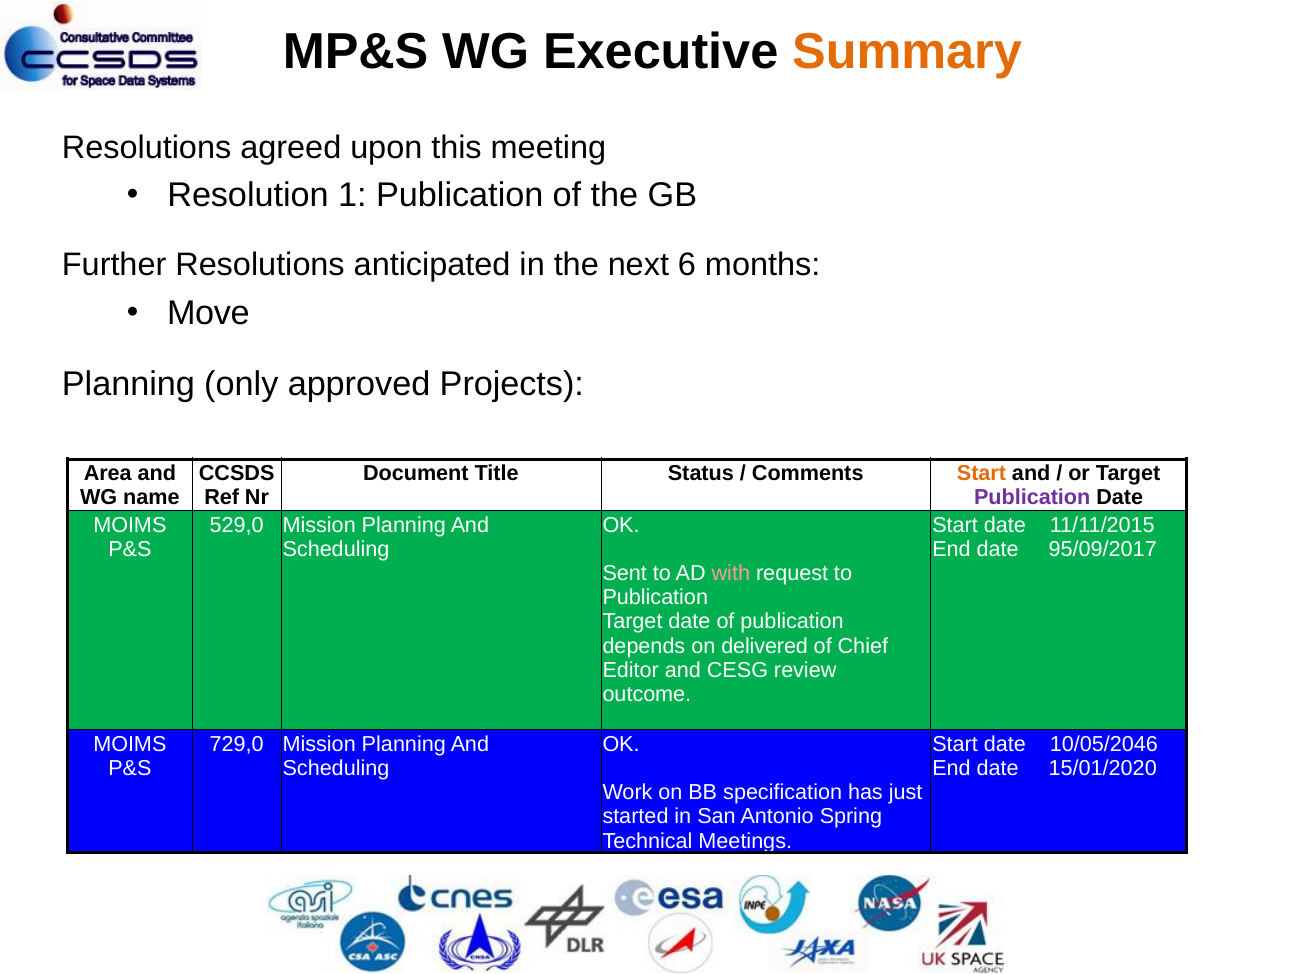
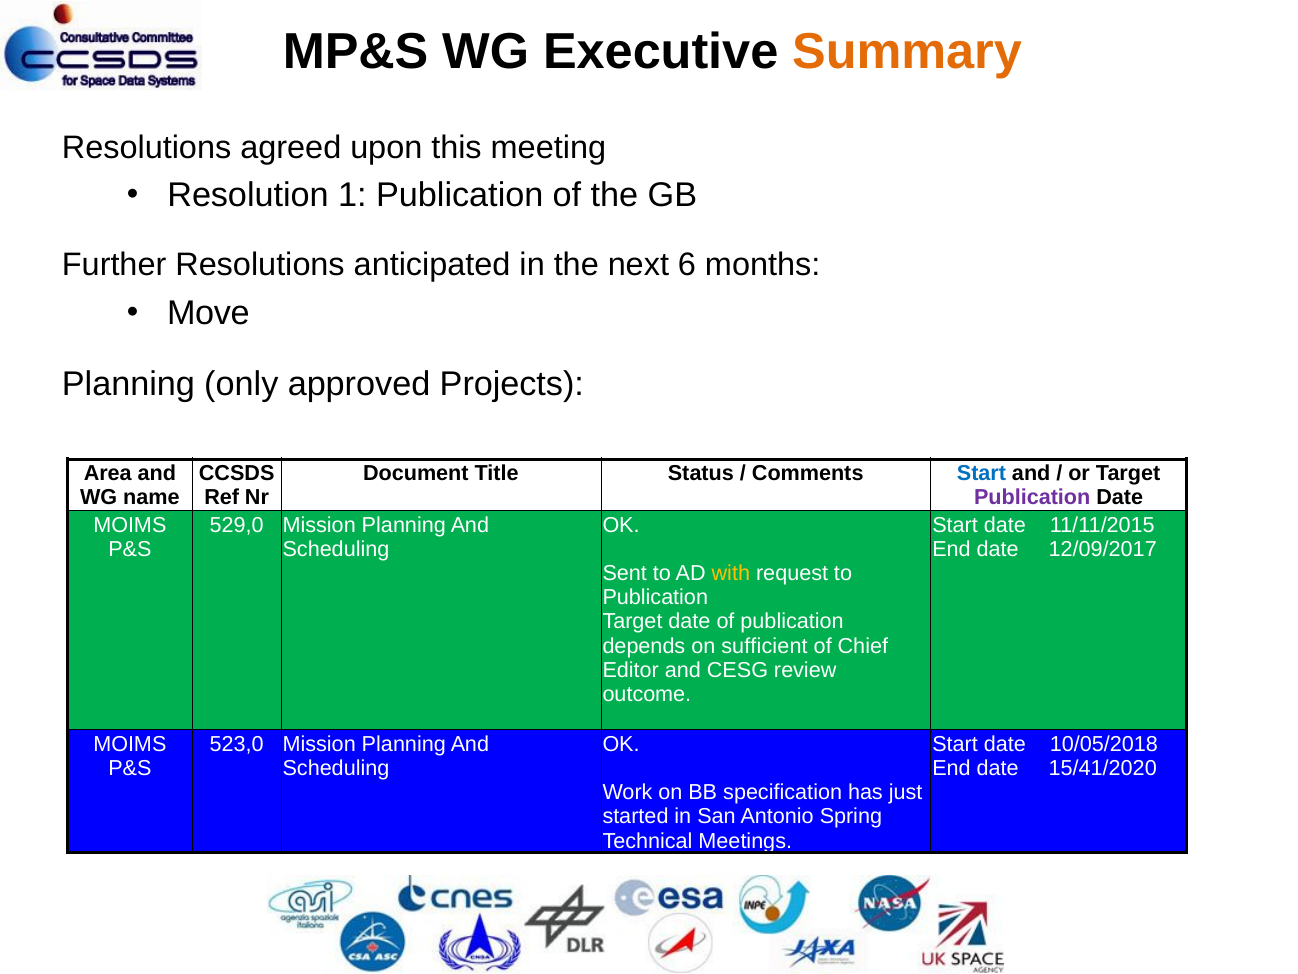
Start at (981, 473) colour: orange -> blue
95/09/2017: 95/09/2017 -> 12/09/2017
with colour: pink -> yellow
delivered: delivered -> sufficient
729,0: 729,0 -> 523,0
10/05/2046: 10/05/2046 -> 10/05/2018
15/01/2020: 15/01/2020 -> 15/41/2020
